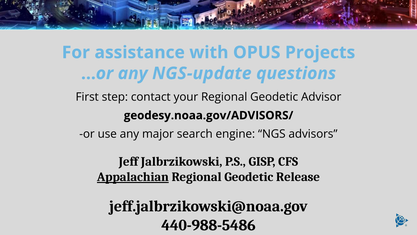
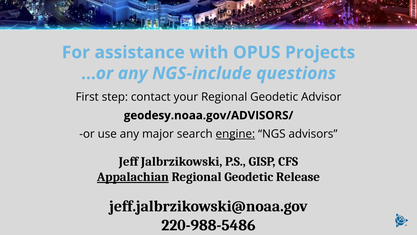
NGS-update: NGS-update -> NGS-include
engine underline: none -> present
440-988-5486: 440-988-5486 -> 220-988-5486
